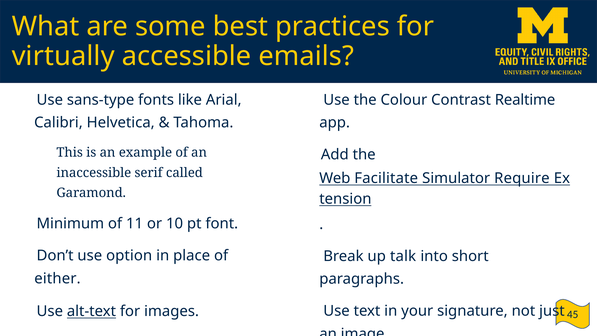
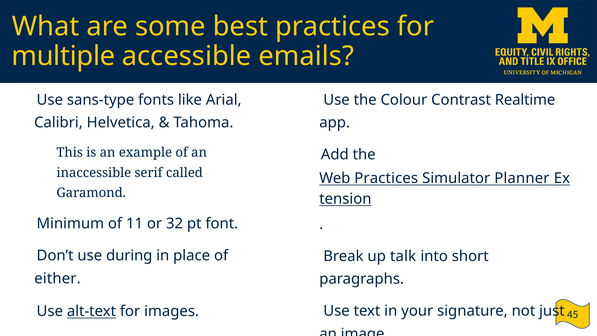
virtually: virtually -> multiple
Web Facilitate: Facilitate -> Practices
Require: Require -> Planner
10: 10 -> 32
option: option -> during
